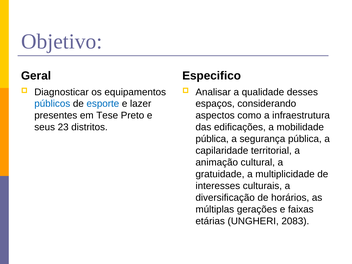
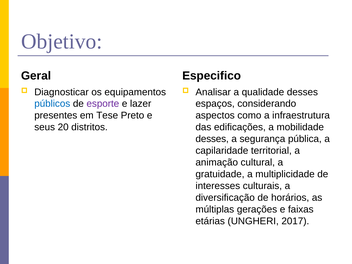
esporte colour: blue -> purple
23: 23 -> 20
pública at (212, 139): pública -> desses
2083: 2083 -> 2017
